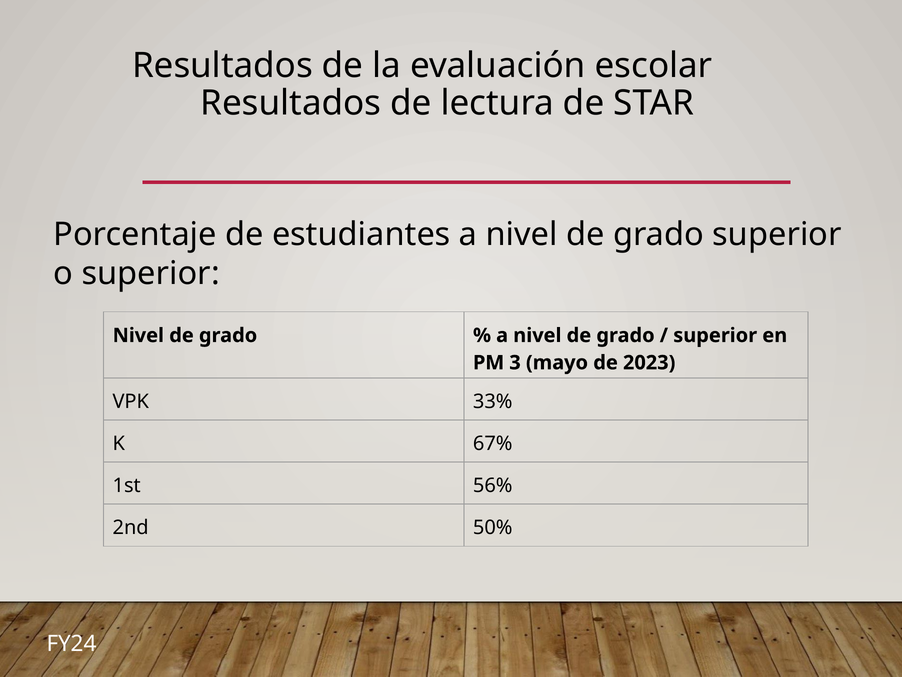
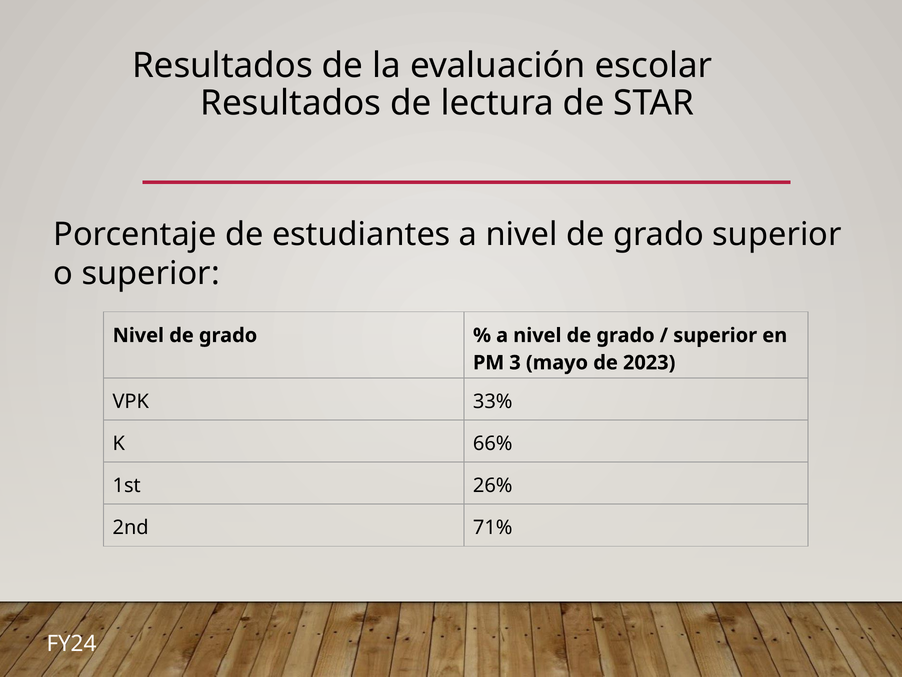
67%: 67% -> 66%
56%: 56% -> 26%
50%: 50% -> 71%
